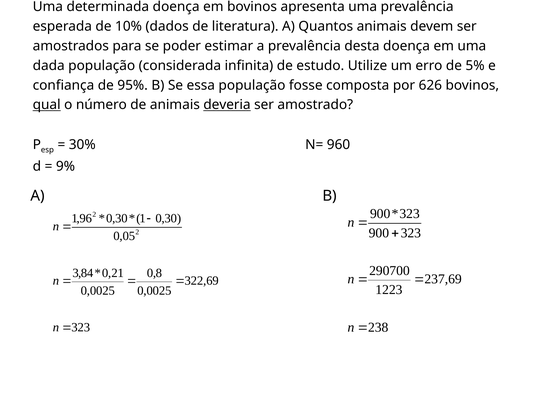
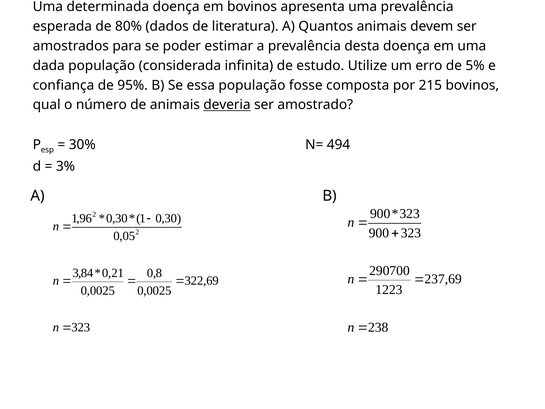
10%: 10% -> 80%
626: 626 -> 215
qual underline: present -> none
960: 960 -> 494
9%: 9% -> 3%
